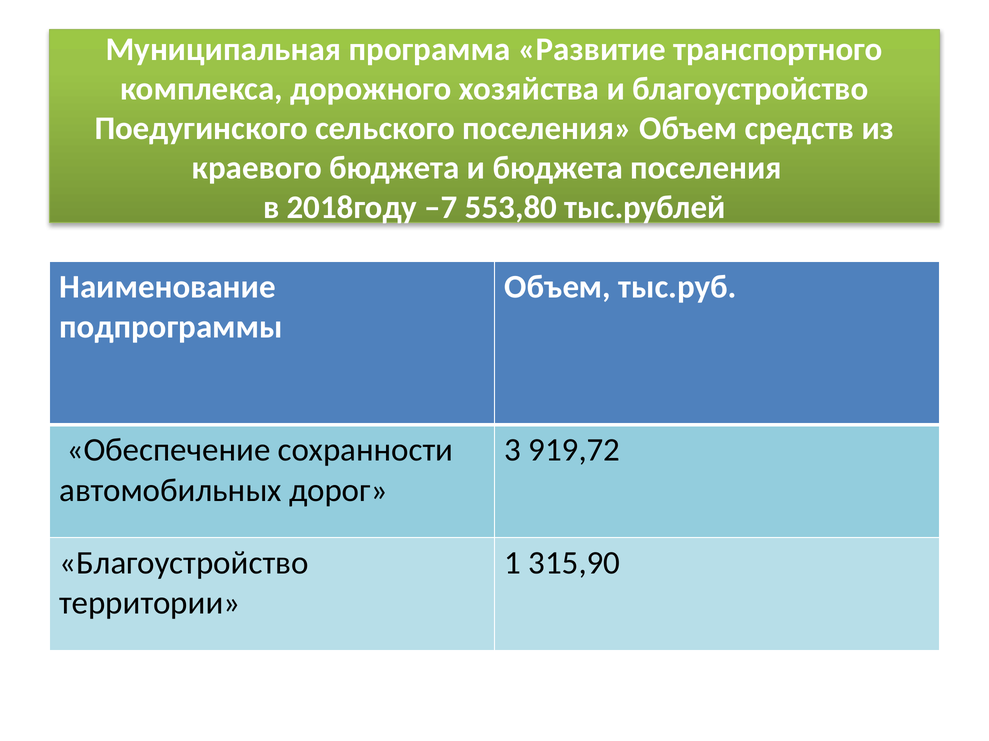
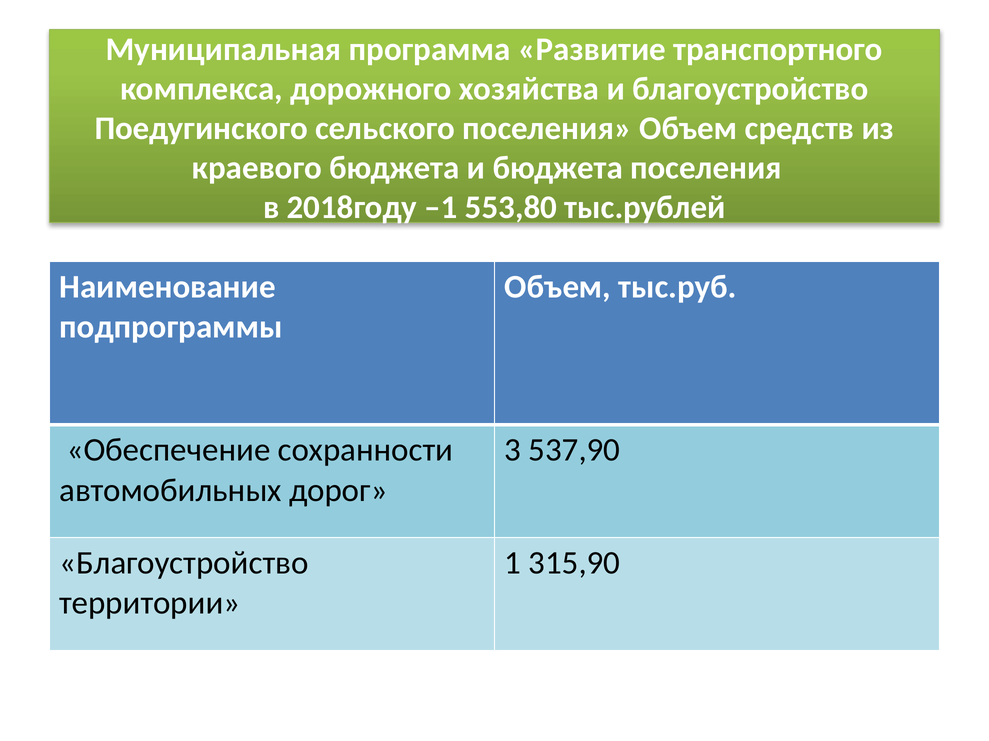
–7: –7 -> –1
919,72: 919,72 -> 537,90
